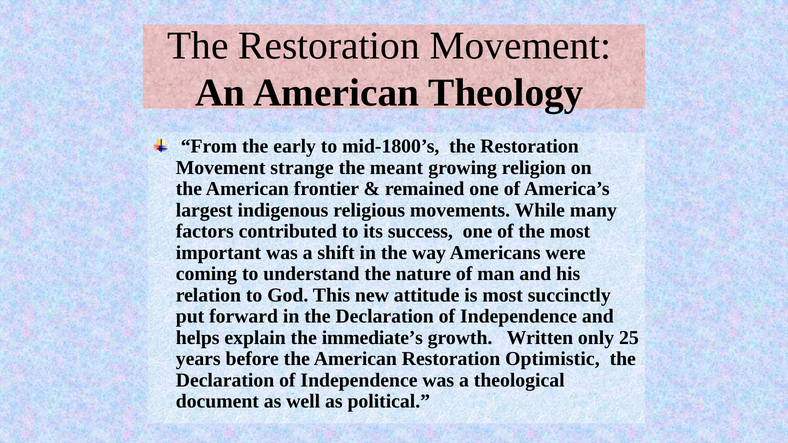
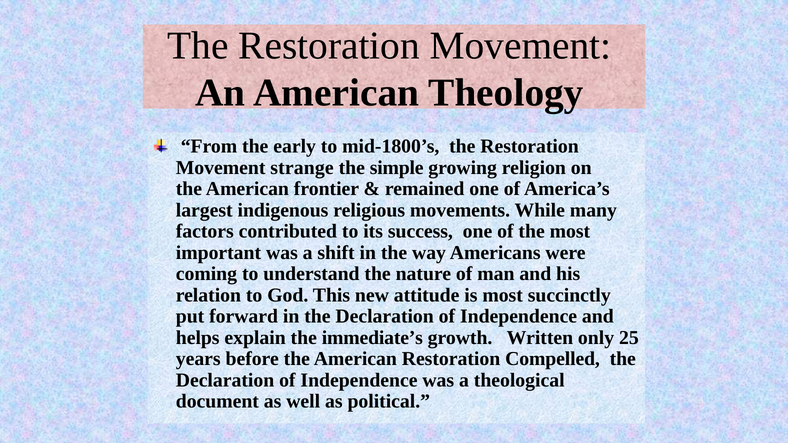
meant: meant -> simple
Optimistic: Optimistic -> Compelled
